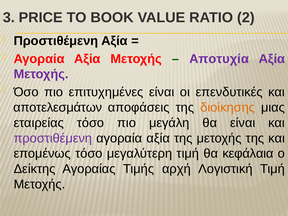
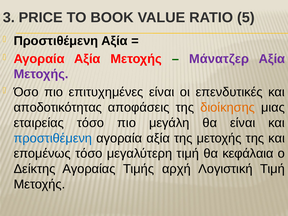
2: 2 -> 5
Αποτυχία: Αποτυχία -> Μάνατζερ
αποτελεσμάτων: αποτελεσμάτων -> αποδοτικότητας
προστιθέμενη at (53, 138) colour: purple -> blue
